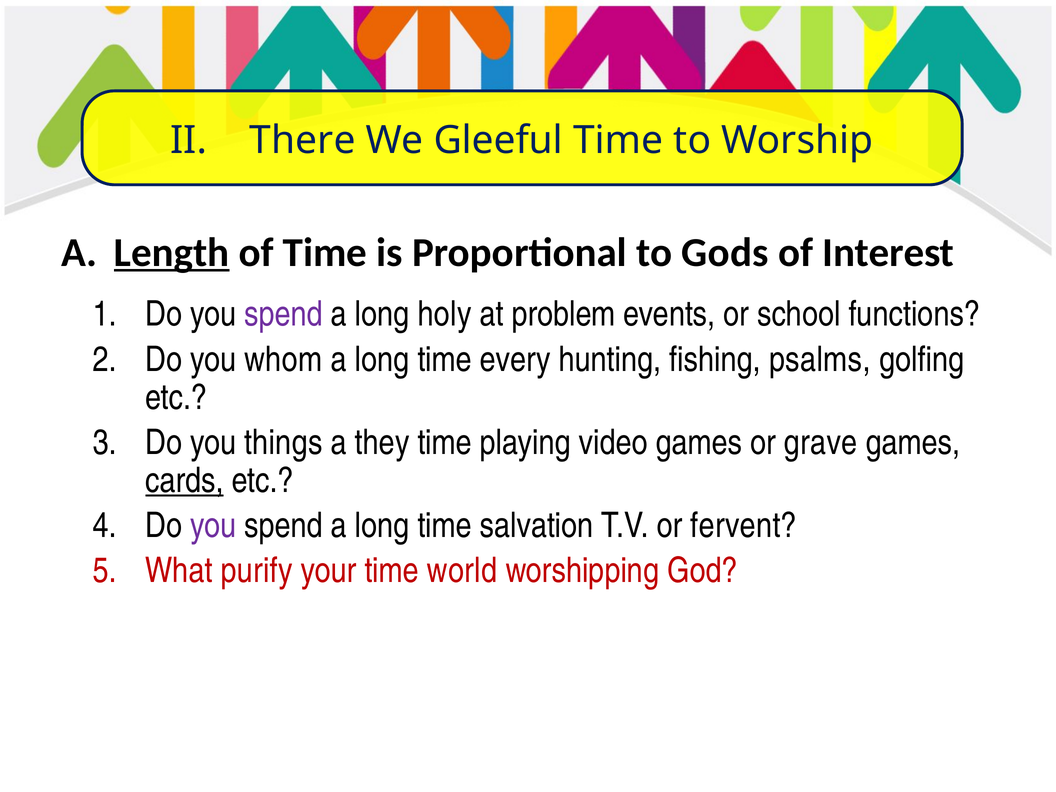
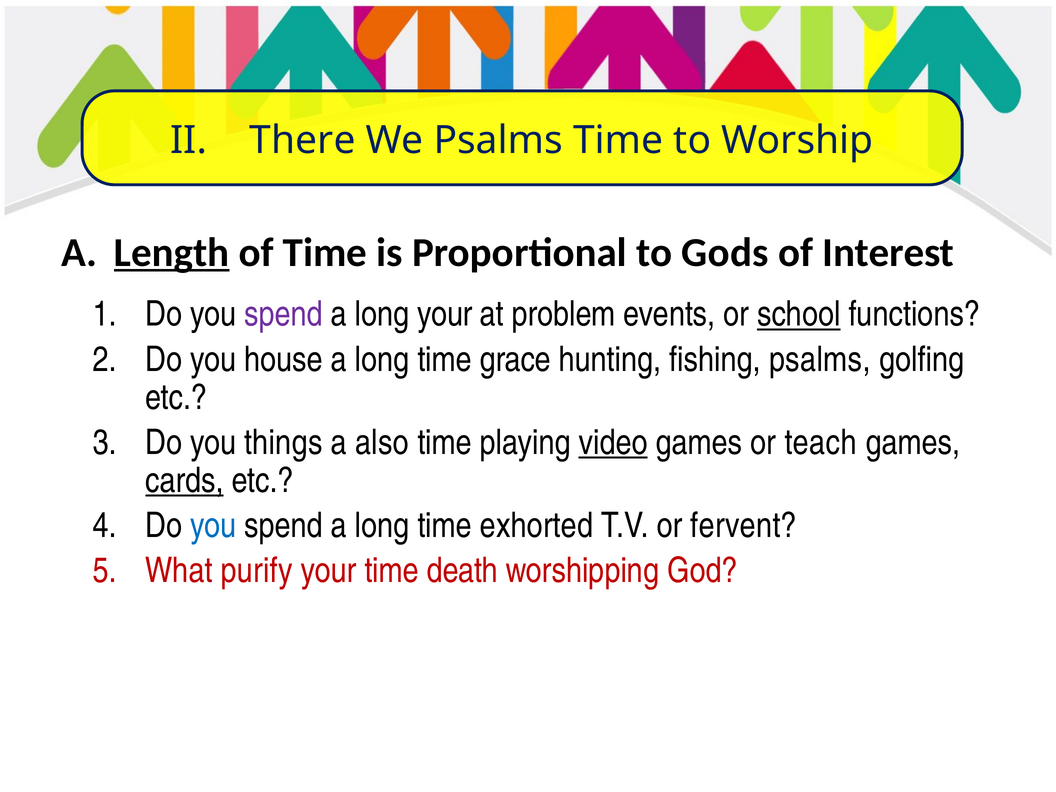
We Gleeful: Gleeful -> Psalms
long holy: holy -> your
school underline: none -> present
whom: whom -> house
every: every -> grace
they: they -> also
video underline: none -> present
grave: grave -> teach
you at (213, 525) colour: purple -> blue
salvation: salvation -> exhorted
world: world -> death
